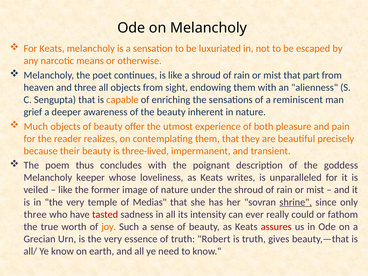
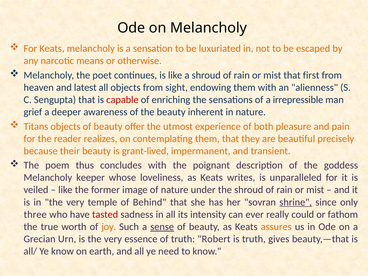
part: part -> first
and three: three -> latest
capable colour: orange -> red
reminiscent: reminiscent -> irrepressible
Much: Much -> Titans
three-lived: three-lived -> grant-lived
Medias: Medias -> Behind
sense underline: none -> present
assures colour: red -> orange
